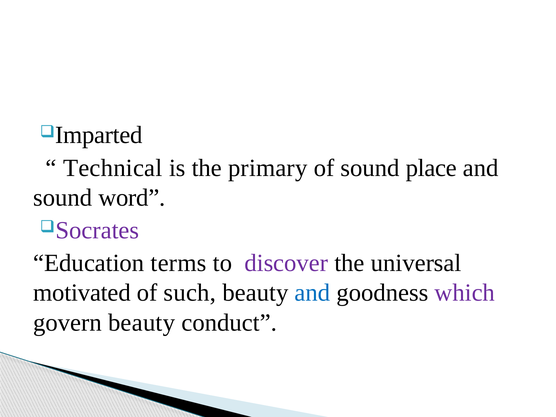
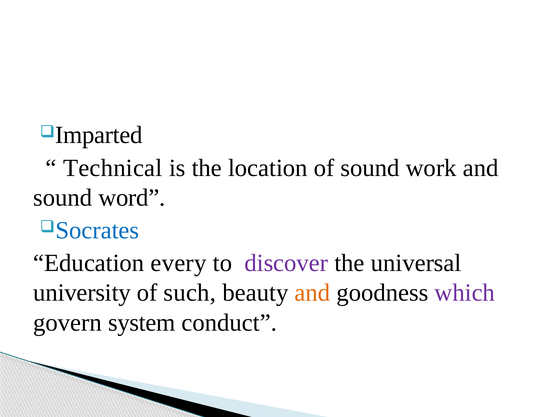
primary: primary -> location
place: place -> work
Socrates colour: purple -> blue
terms: terms -> every
motivated: motivated -> university
and at (312, 293) colour: blue -> orange
govern beauty: beauty -> system
